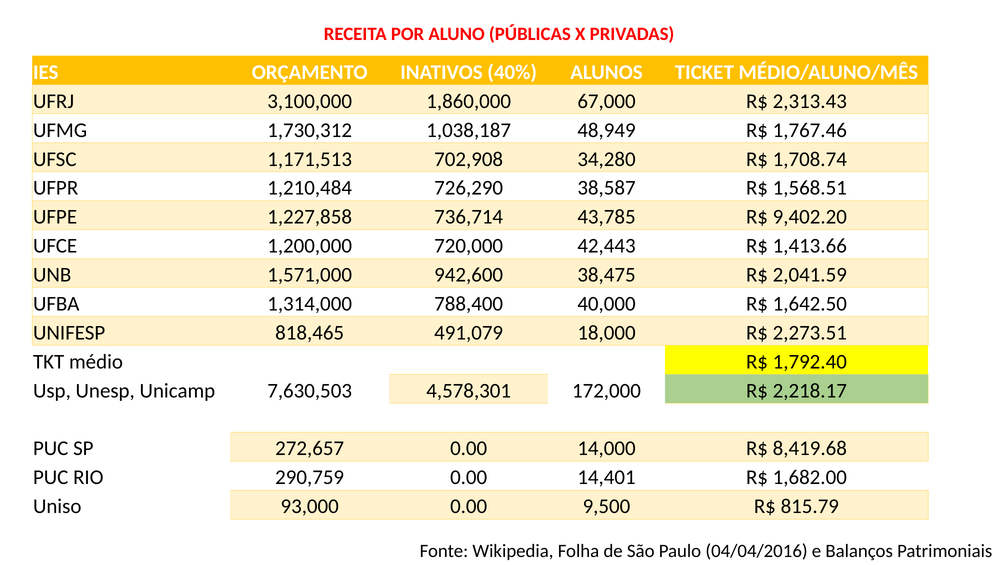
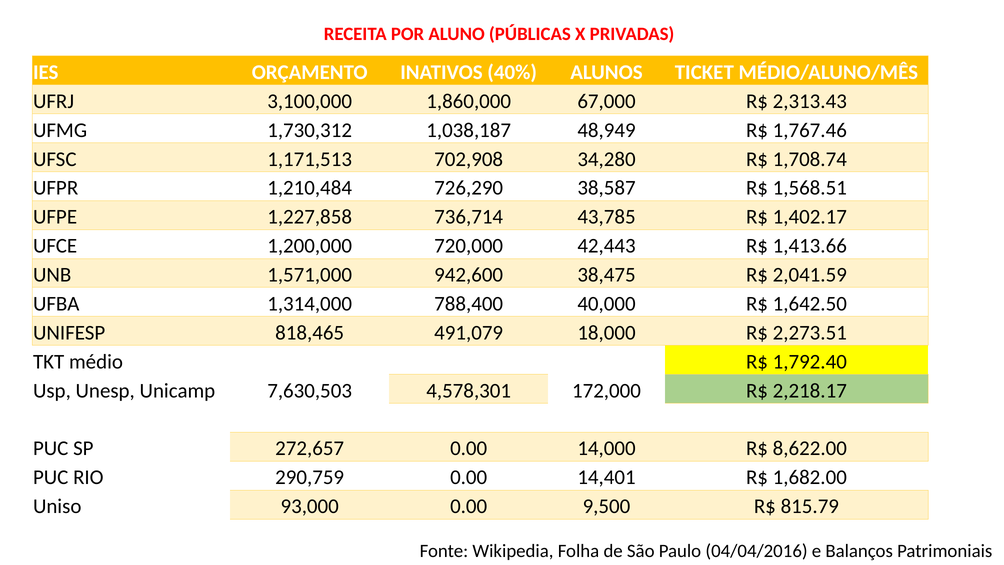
9,402.20: 9,402.20 -> 1,402.17
8,419.68: 8,419.68 -> 8,622.00
